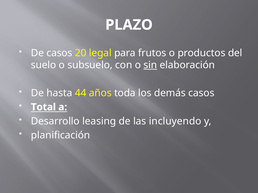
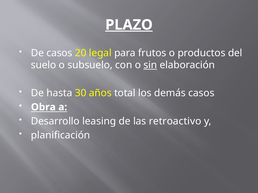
PLAZO underline: none -> present
44: 44 -> 30
toda: toda -> total
Total: Total -> Obra
incluyendo: incluyendo -> retroactivo
